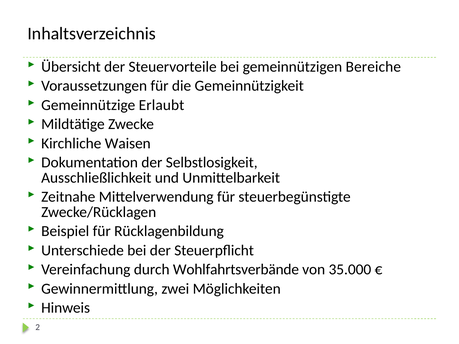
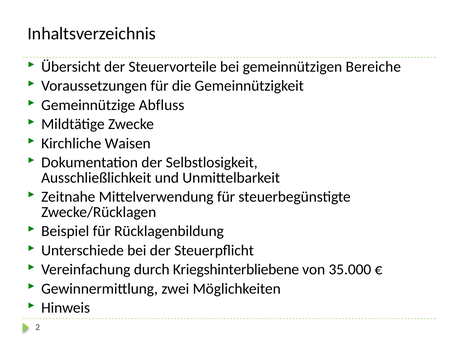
Erlaubt: Erlaubt -> Abfluss
Wohlfahrtsverbände: Wohlfahrtsverbände -> Kriegshinterbliebene
